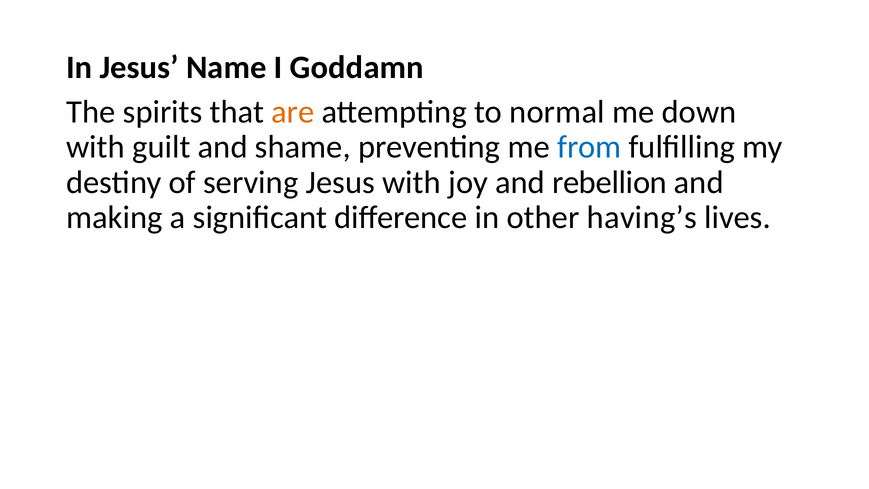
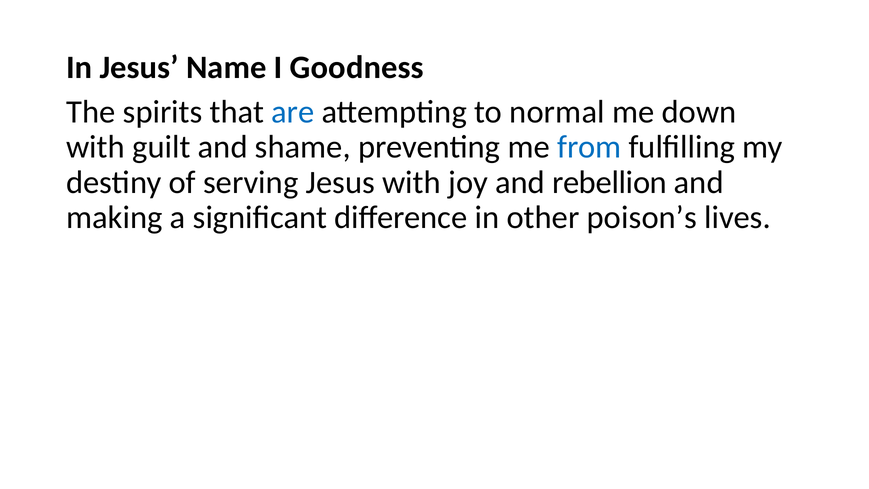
Goddamn: Goddamn -> Goodness
are colour: orange -> blue
having’s: having’s -> poison’s
